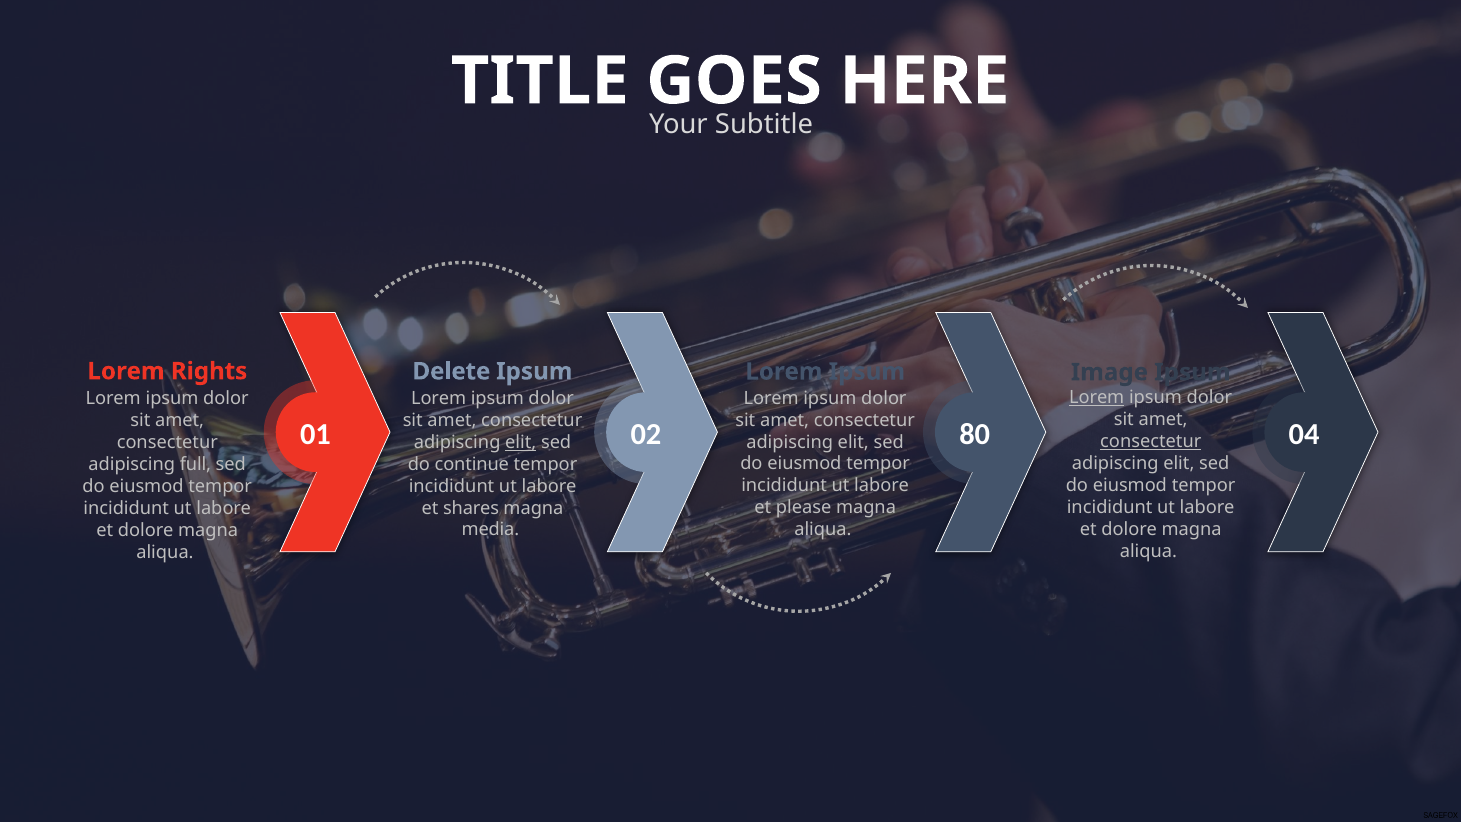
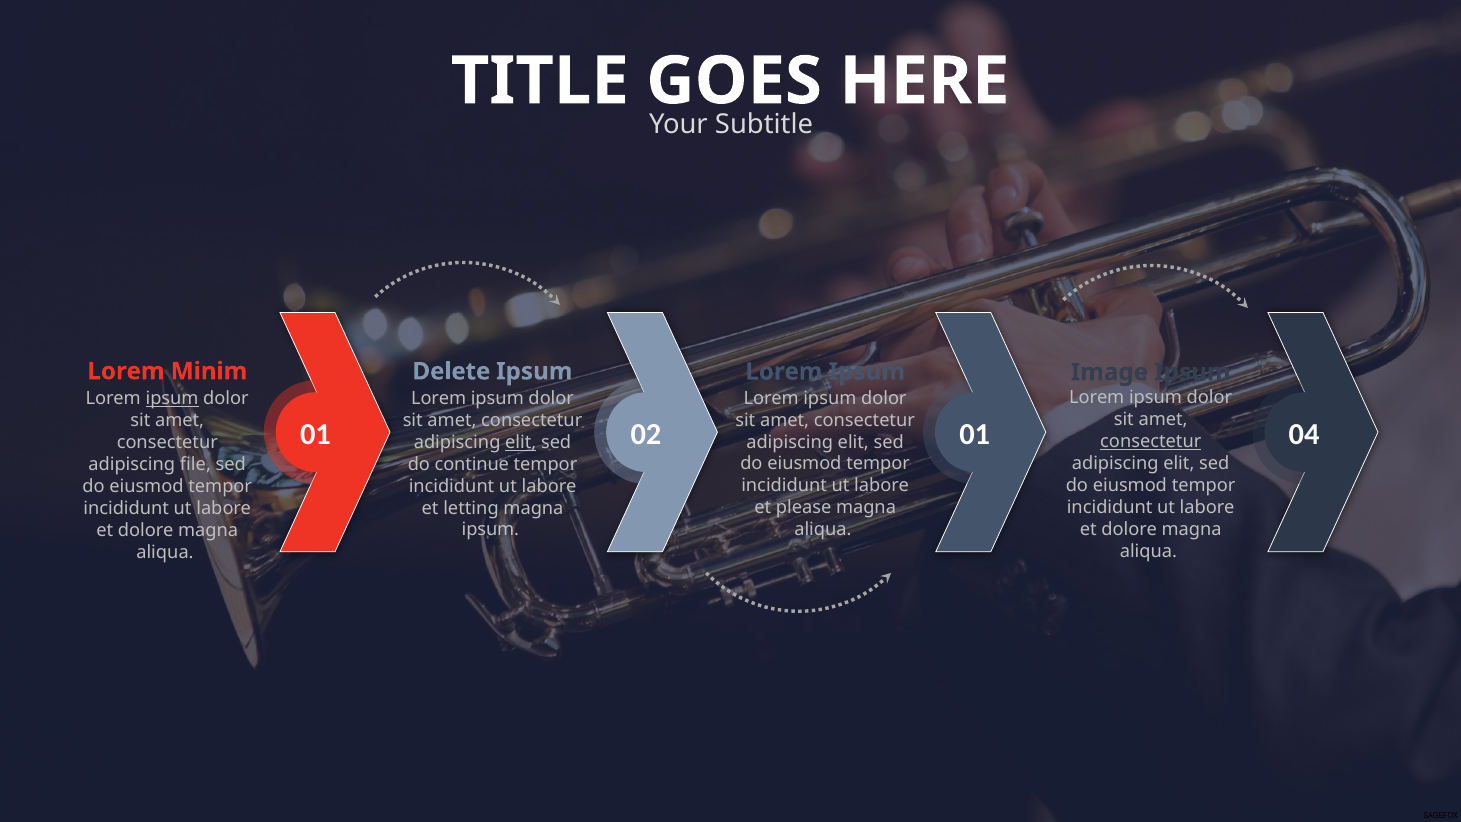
Rights: Rights -> Minim
Lorem at (1097, 397) underline: present -> none
ipsum at (172, 399) underline: none -> present
02 80: 80 -> 01
full: full -> file
shares: shares -> letting
media at (490, 530): media -> ipsum
